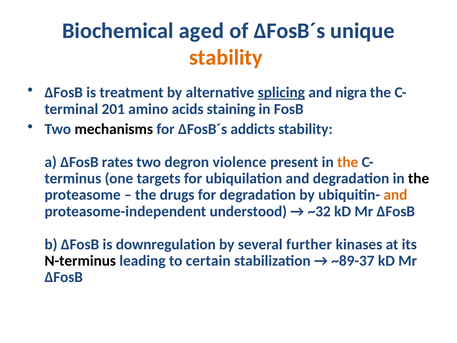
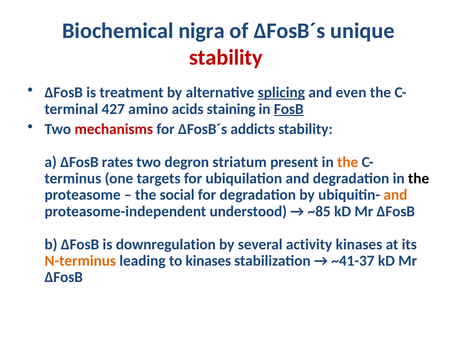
aged: aged -> nigra
stability at (226, 58) colour: orange -> red
nigra: nigra -> even
201: 201 -> 427
FosB underline: none -> present
mechanisms colour: black -> red
violence: violence -> striatum
drugs: drugs -> social
~32: ~32 -> ~85
further: further -> activity
N-terminus colour: black -> orange
to certain: certain -> kinases
~89-37: ~89-37 -> ~41-37
